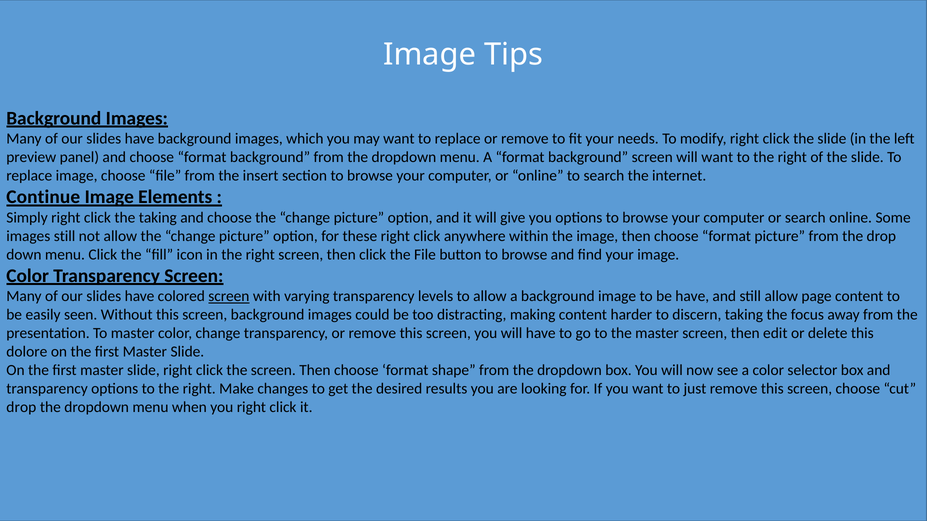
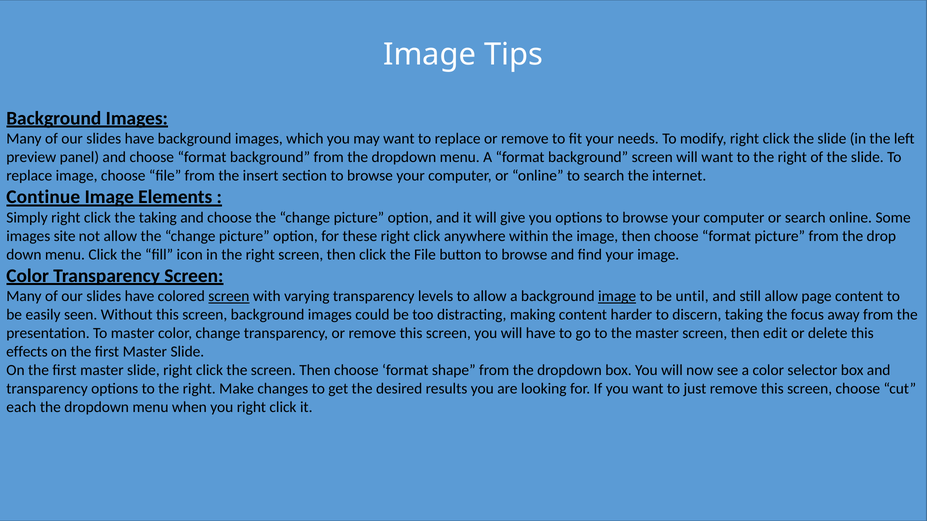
images still: still -> site
image at (617, 297) underline: none -> present
be have: have -> until
dolore: dolore -> effects
drop at (21, 408): drop -> each
